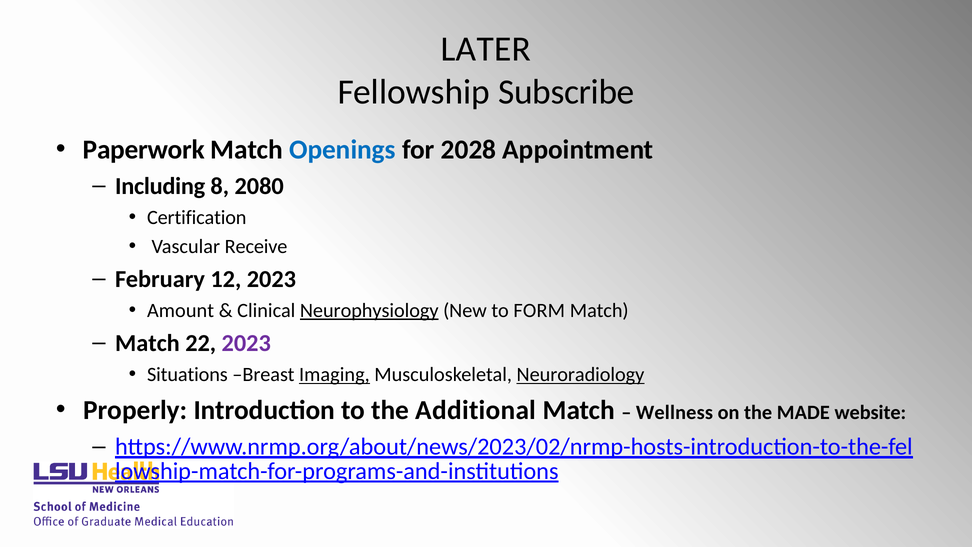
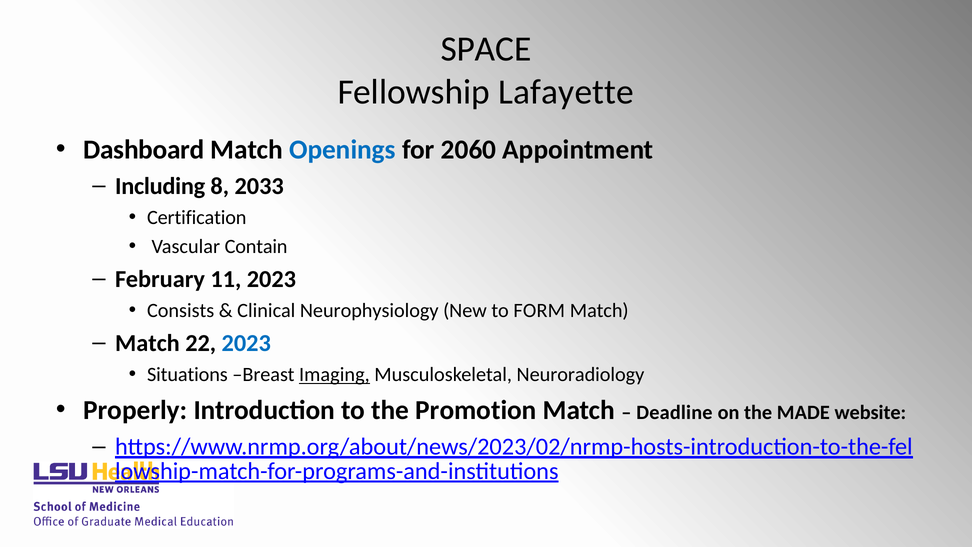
LATER: LATER -> SPACE
Subscribe: Subscribe -> Lafayette
Paperwork: Paperwork -> Dashboard
2028: 2028 -> 2060
2080: 2080 -> 2033
Receive: Receive -> Contain
12: 12 -> 11
Amount: Amount -> Consists
Neurophysiology underline: present -> none
2023 at (246, 343) colour: purple -> blue
Neuroradiology underline: present -> none
Additional: Additional -> Promotion
Wellness: Wellness -> Deadline
